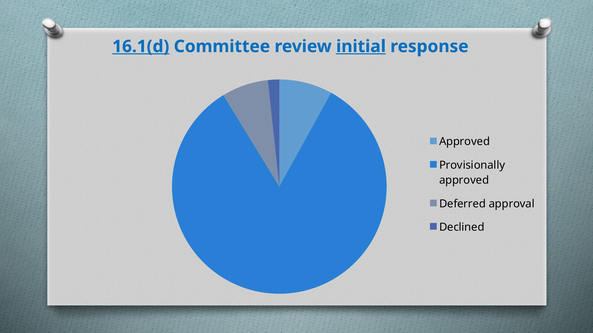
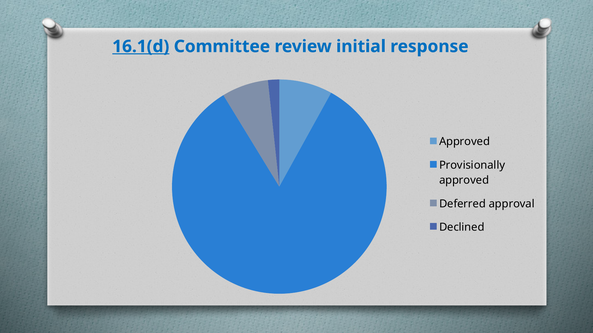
initial underline: present -> none
